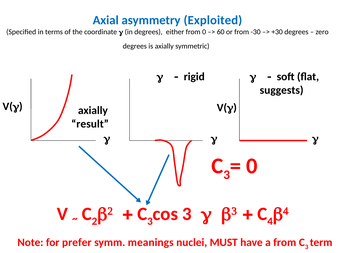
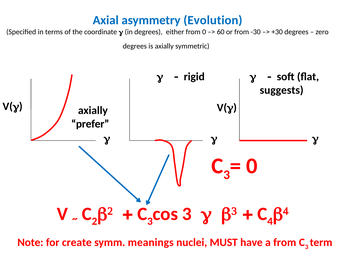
Exploited: Exploited -> Evolution
result: result -> prefer
prefer: prefer -> create
